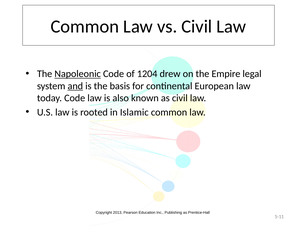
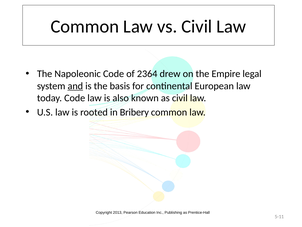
Napoleonic underline: present -> none
1204: 1204 -> 2364
Islamic: Islamic -> Bribery
